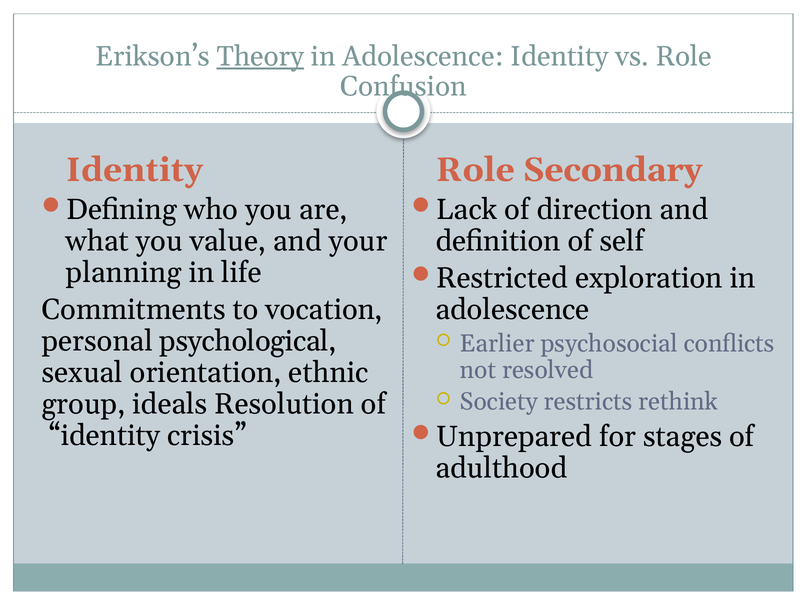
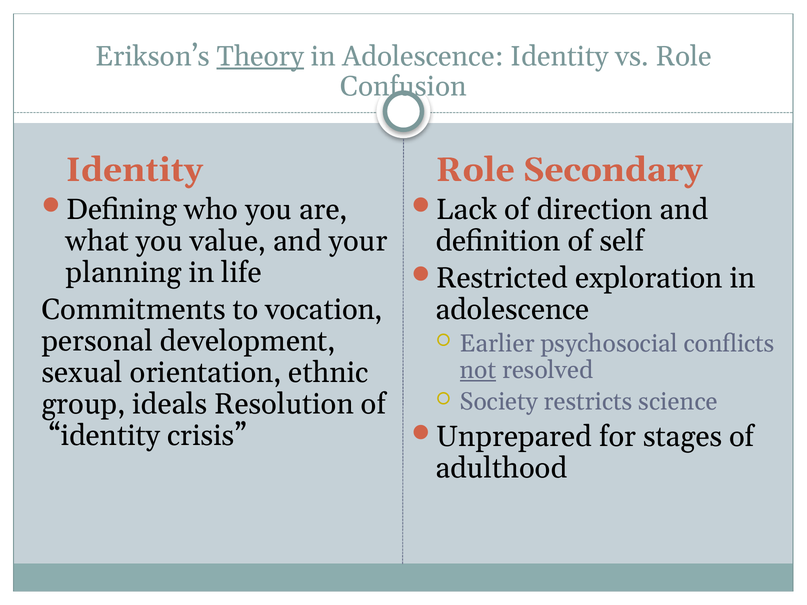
psychological: psychological -> development
not underline: none -> present
rethink: rethink -> science
